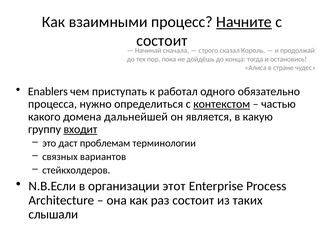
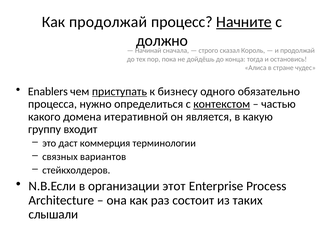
Как взаимными: взаимными -> продолжай
состоит at (162, 41): состоит -> должно
приступать underline: none -> present
работал: работал -> бизнесу
дальнейшей: дальнейшей -> итеративной
входит underline: present -> none
проблемам: проблемам -> коммерция
